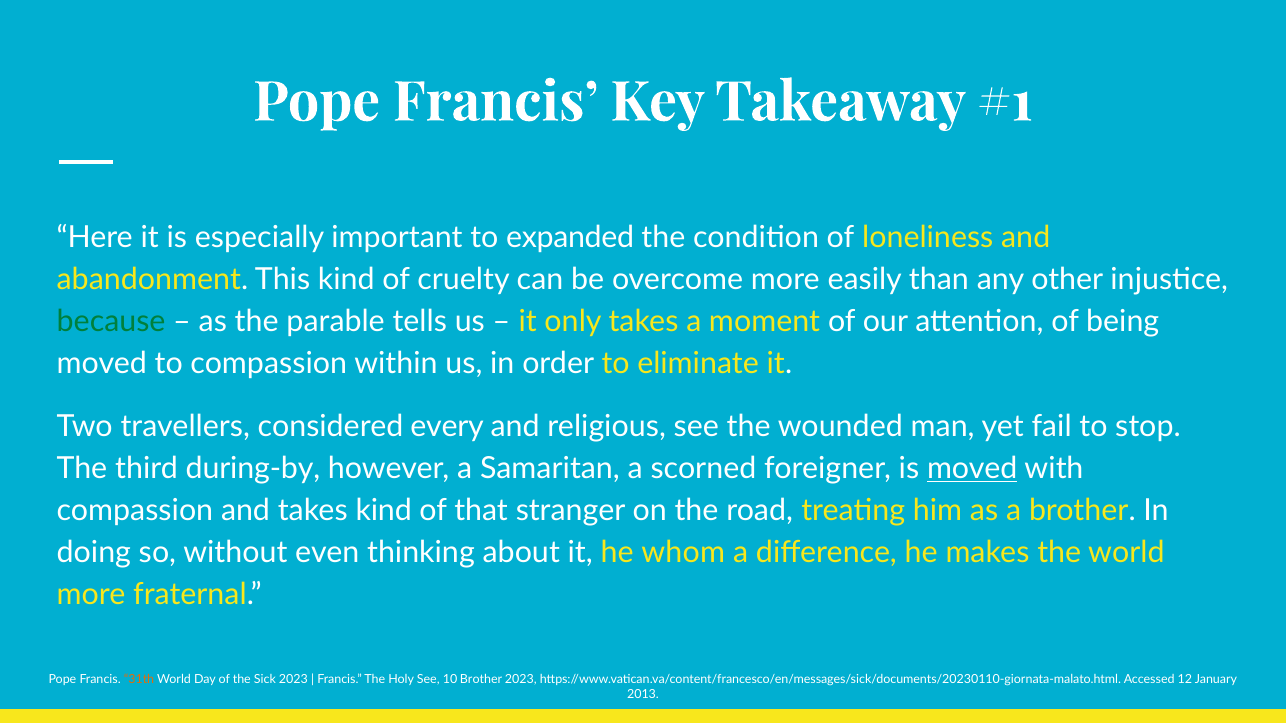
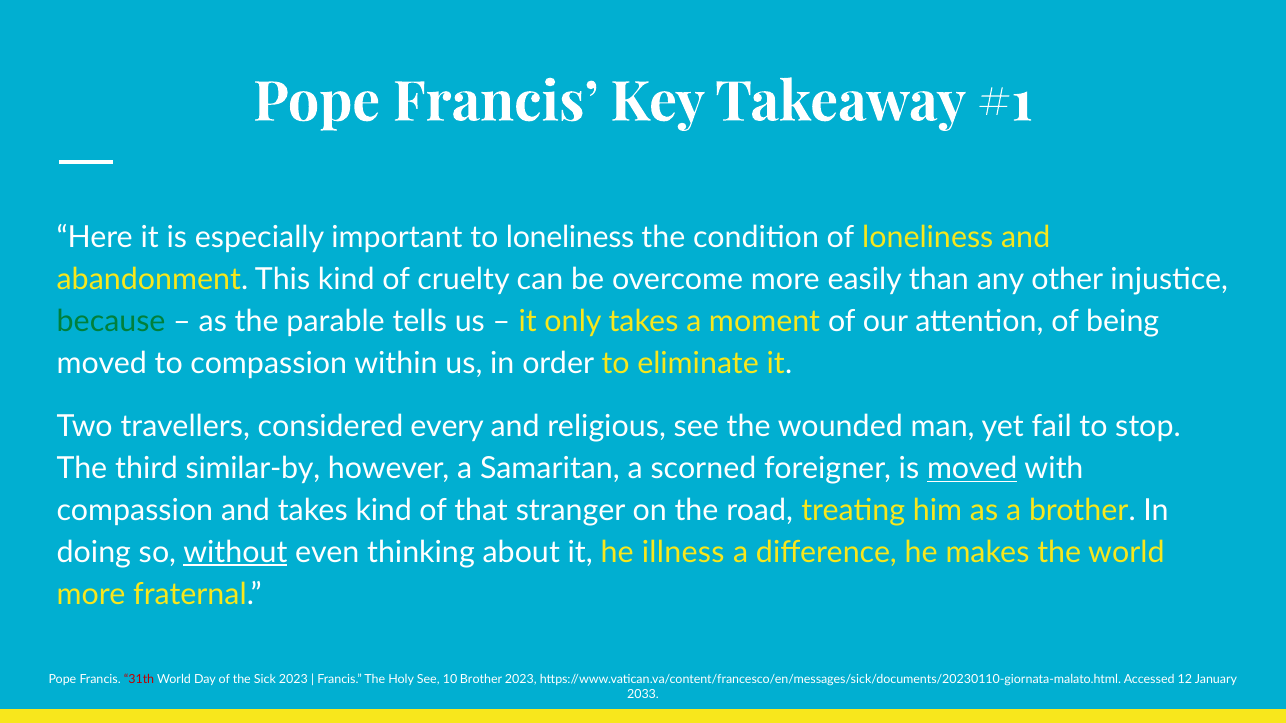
to expanded: expanded -> loneliness
during-by: during-by -> similar-by
without underline: none -> present
whom: whom -> illness
31th colour: orange -> red
2013: 2013 -> 2033
